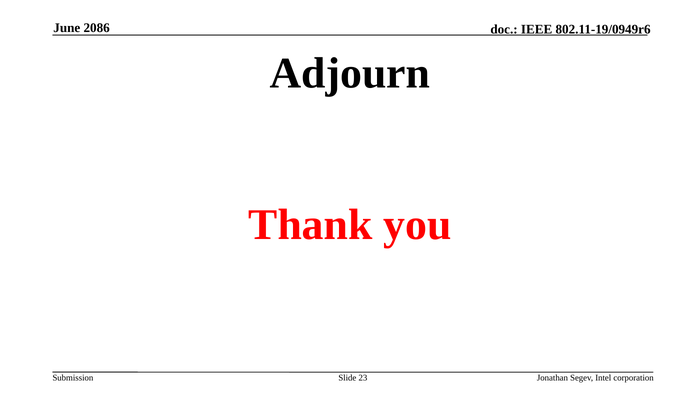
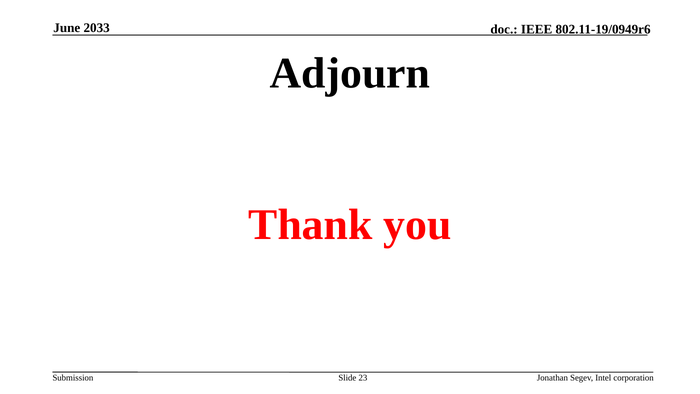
2086: 2086 -> 2033
